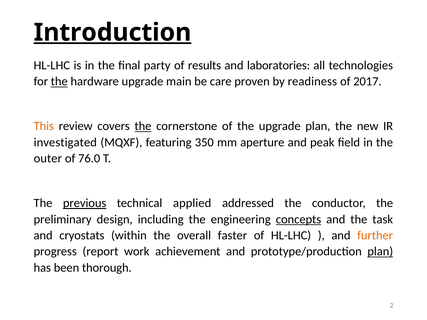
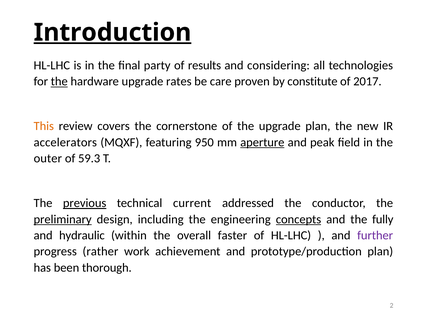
laboratories: laboratories -> considering
main: main -> rates
readiness: readiness -> constitute
the at (143, 126) underline: present -> none
investigated: investigated -> accelerators
350: 350 -> 950
aperture underline: none -> present
76.0: 76.0 -> 59.3
applied: applied -> current
preliminary underline: none -> present
task: task -> fully
cryostats: cryostats -> hydraulic
further colour: orange -> purple
report: report -> rather
plan at (380, 252) underline: present -> none
